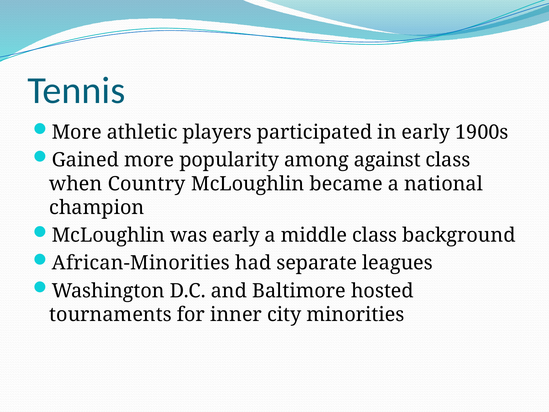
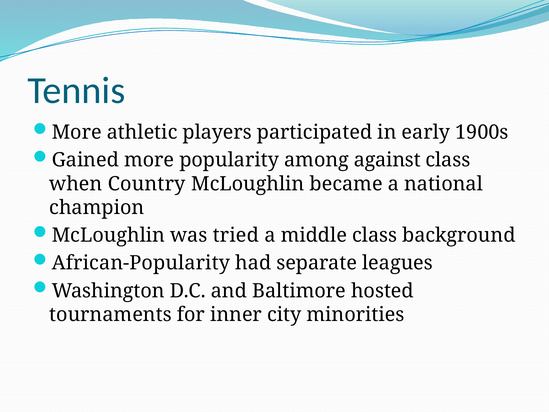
was early: early -> tried
African-Minorities: African-Minorities -> African-Popularity
